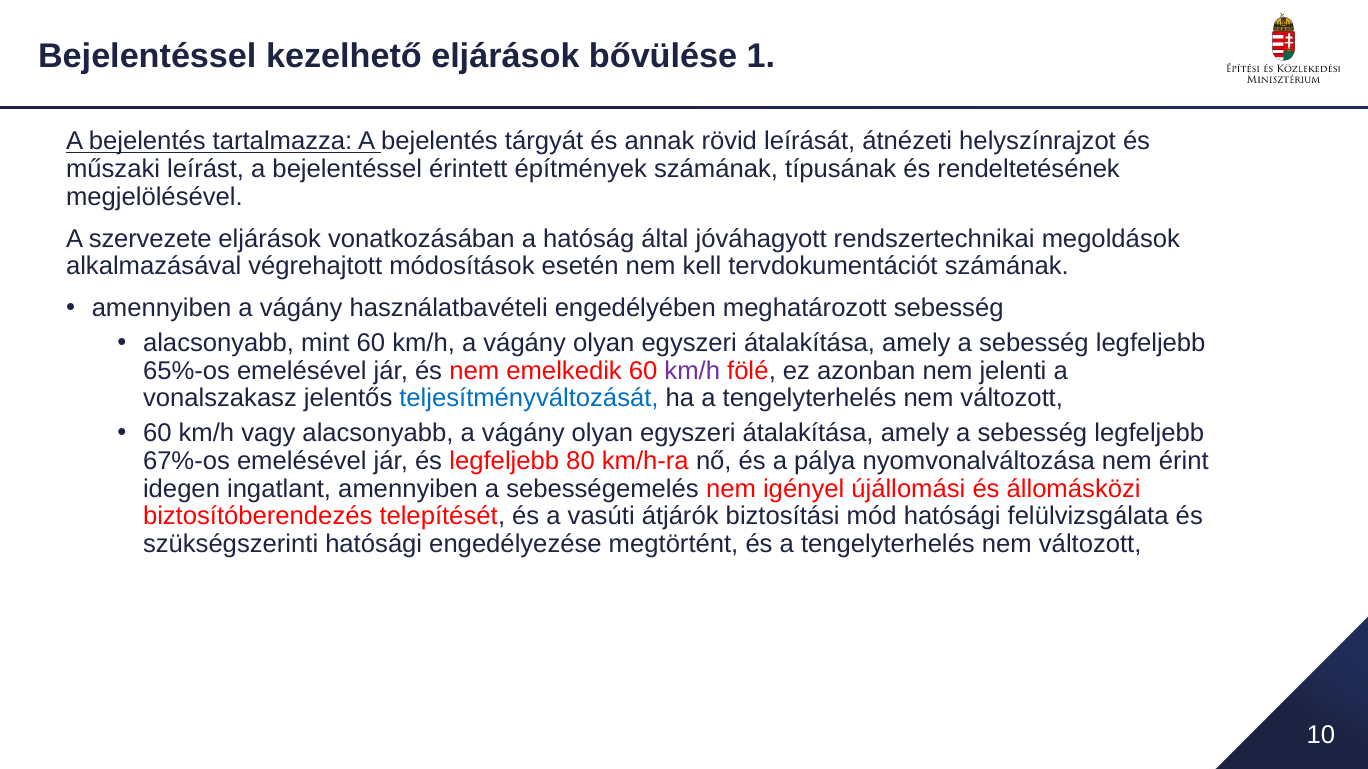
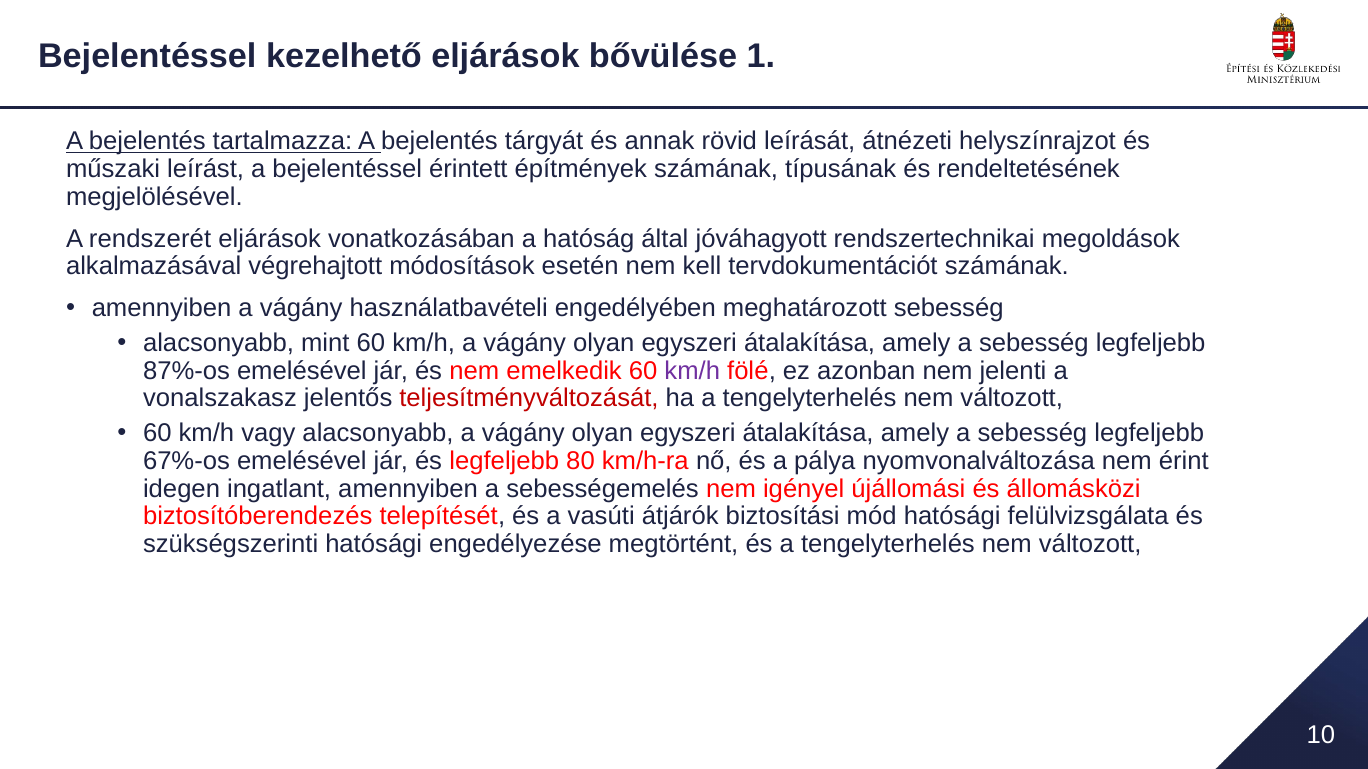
szervezete: szervezete -> rendszerét
65%-os: 65%-os -> 87%-os
teljesítményváltozását colour: blue -> red
